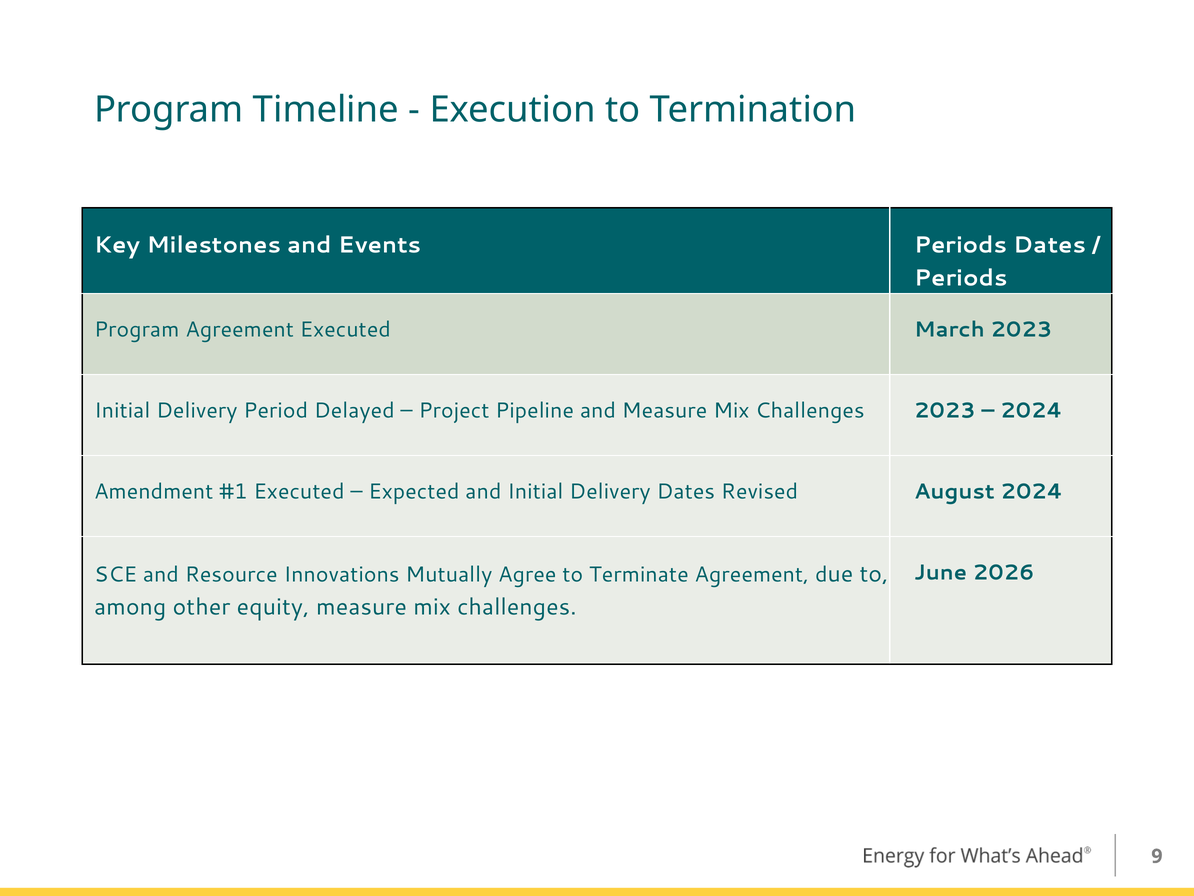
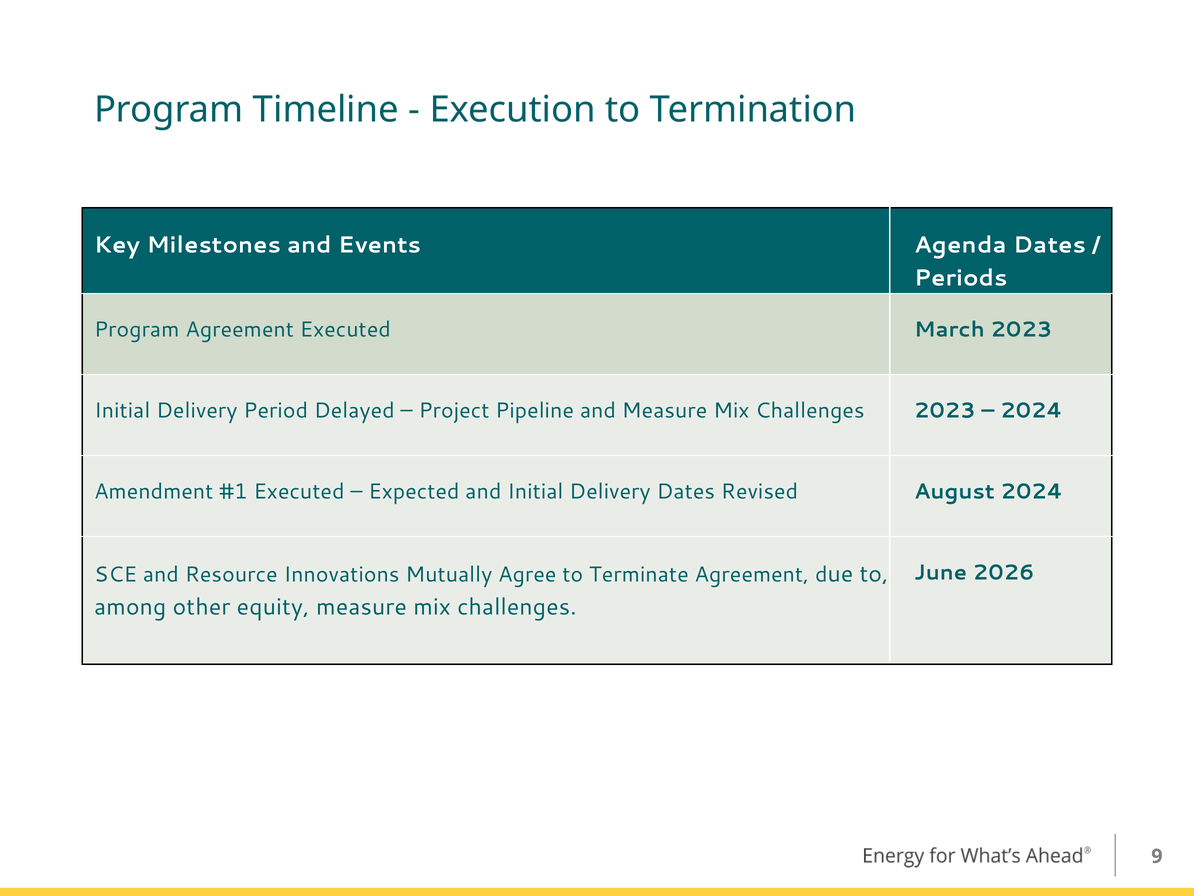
Events Periods: Periods -> Agenda
